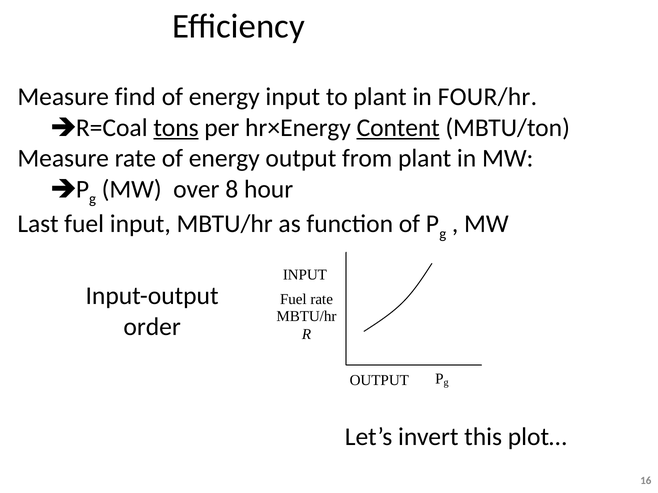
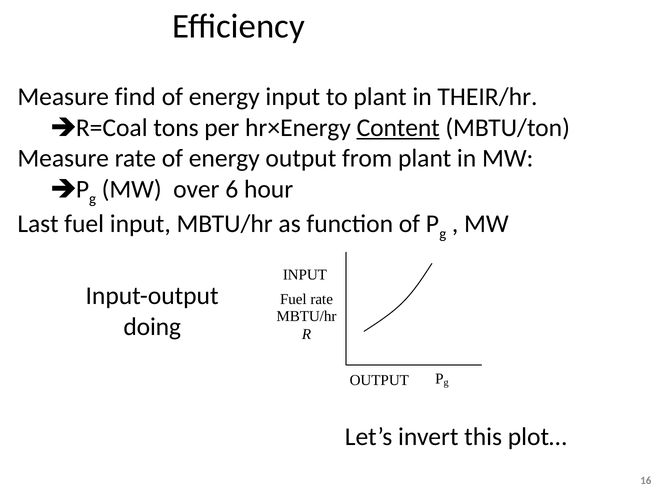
FOUR/hr: FOUR/hr -> THEIR/hr
tons underline: present -> none
8: 8 -> 6
order: order -> doing
